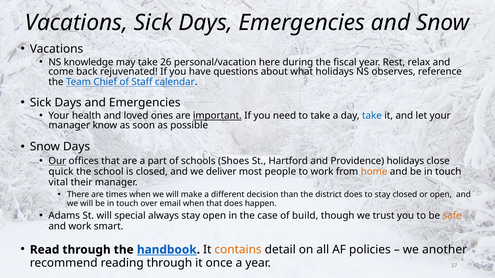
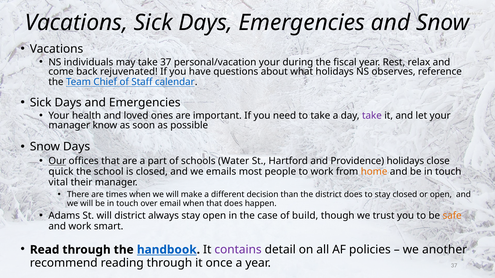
knowledge: knowledge -> individuals
take 26: 26 -> 37
personal/vacation here: here -> your
important underline: present -> none
take at (372, 116) colour: blue -> purple
Shoes: Shoes -> Water
deliver: deliver -> emails
will special: special -> district
contains colour: orange -> purple
